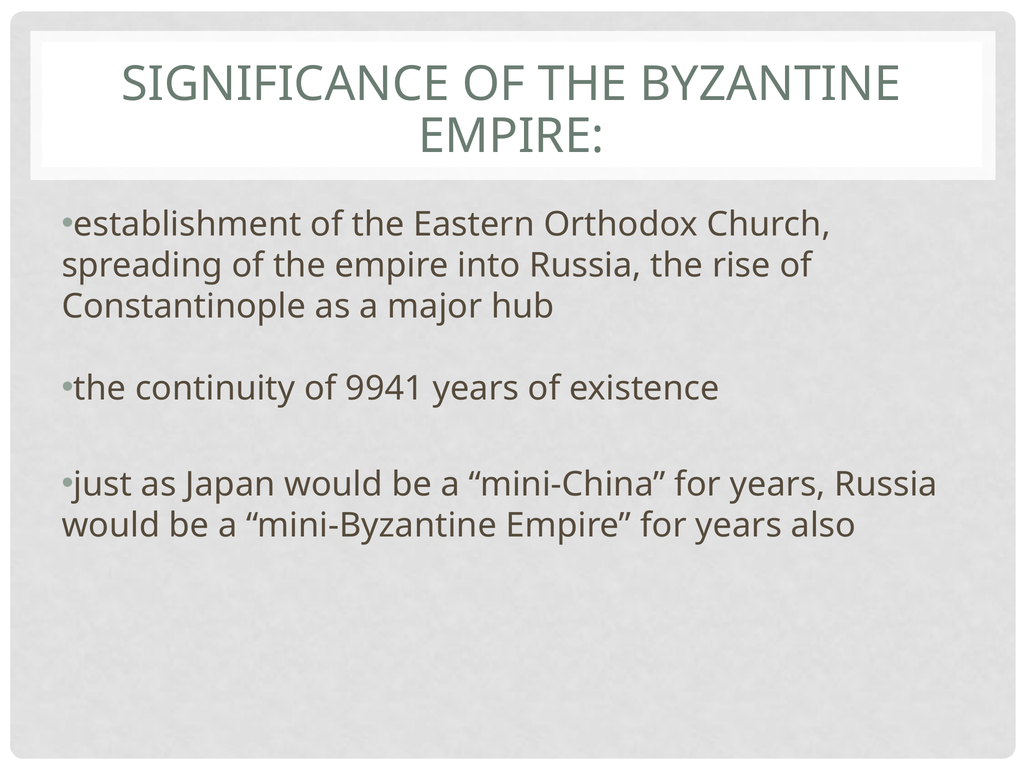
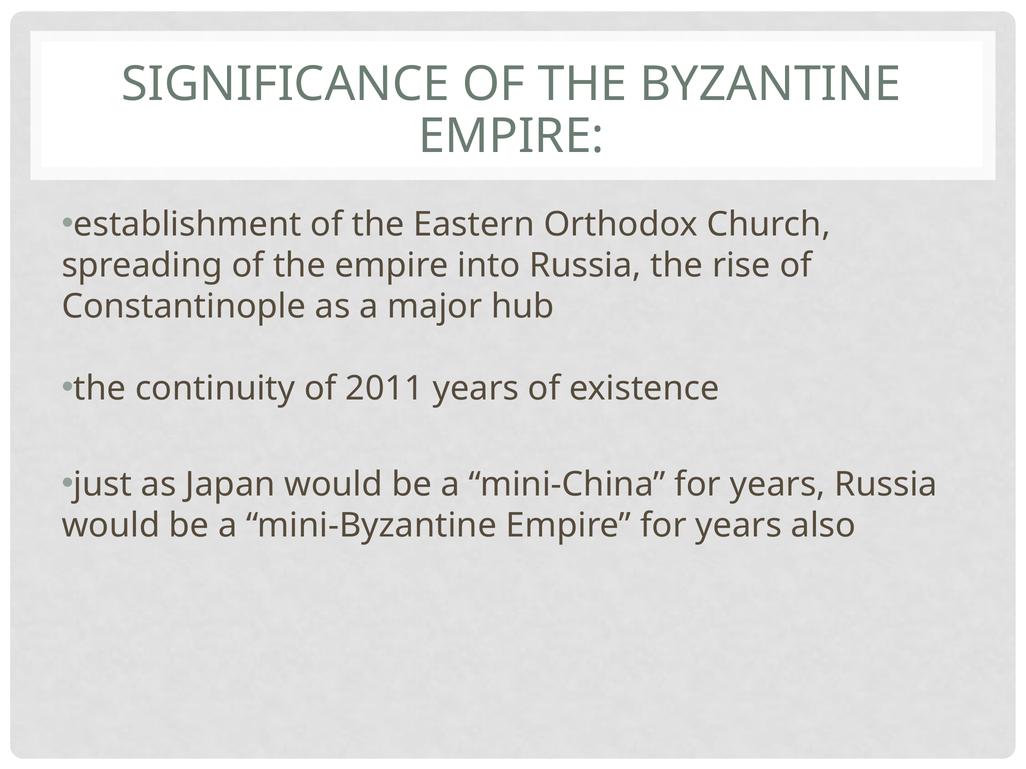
9941: 9941 -> 2011
